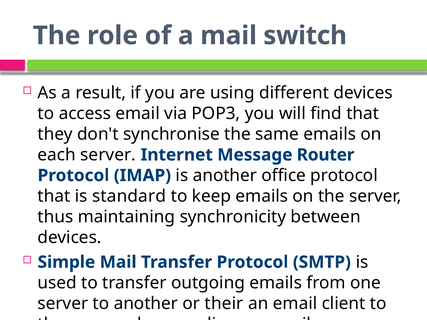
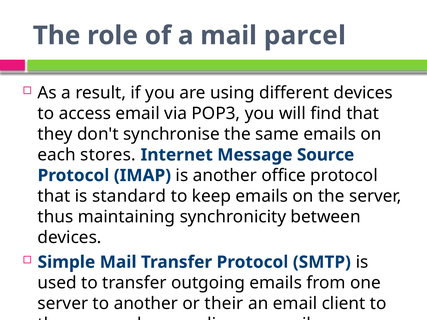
switch: switch -> parcel
each server: server -> stores
Router: Router -> Source
